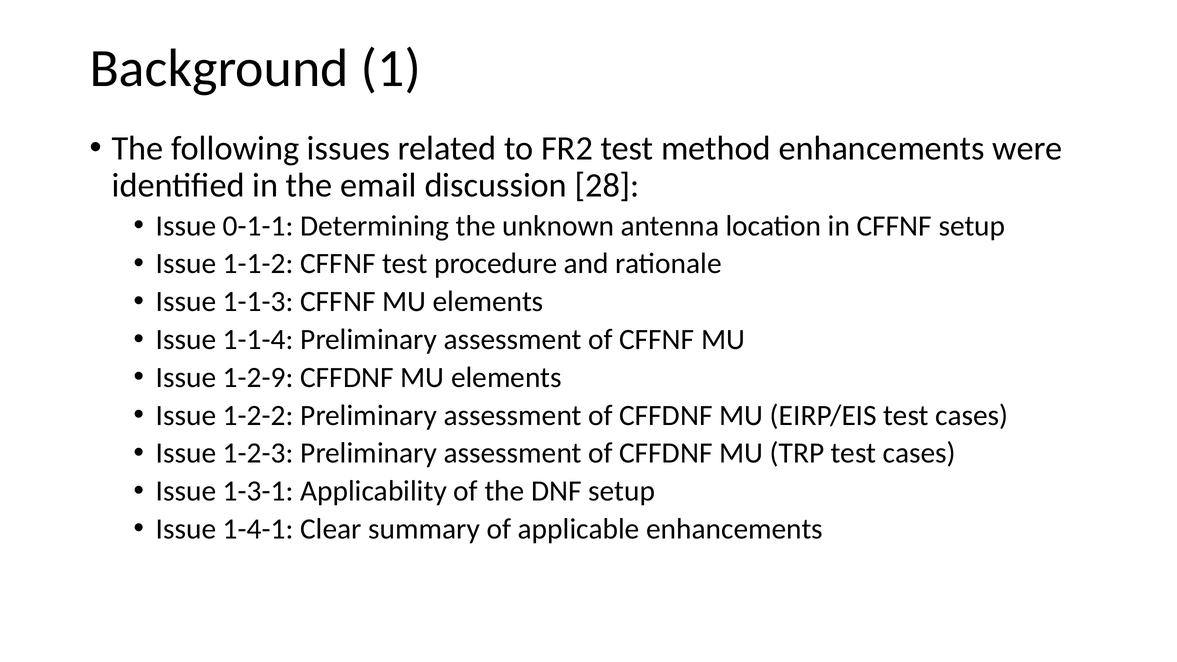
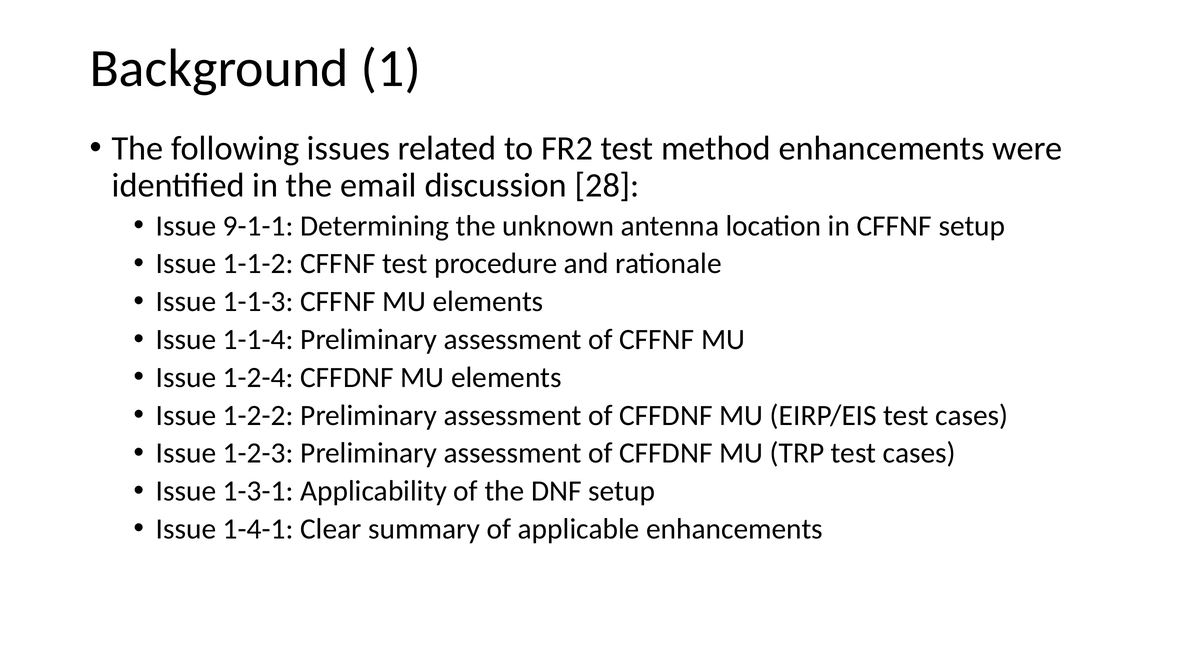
0-1-1: 0-1-1 -> 9-1-1
1-2-9: 1-2-9 -> 1-2-4
